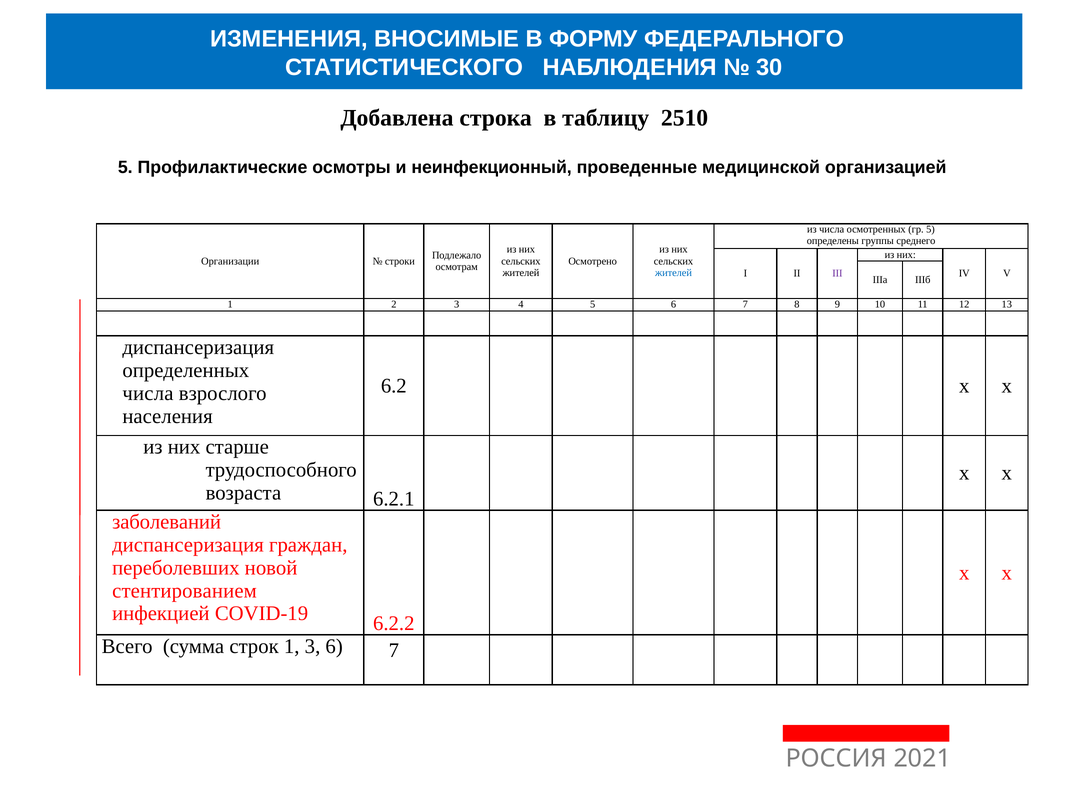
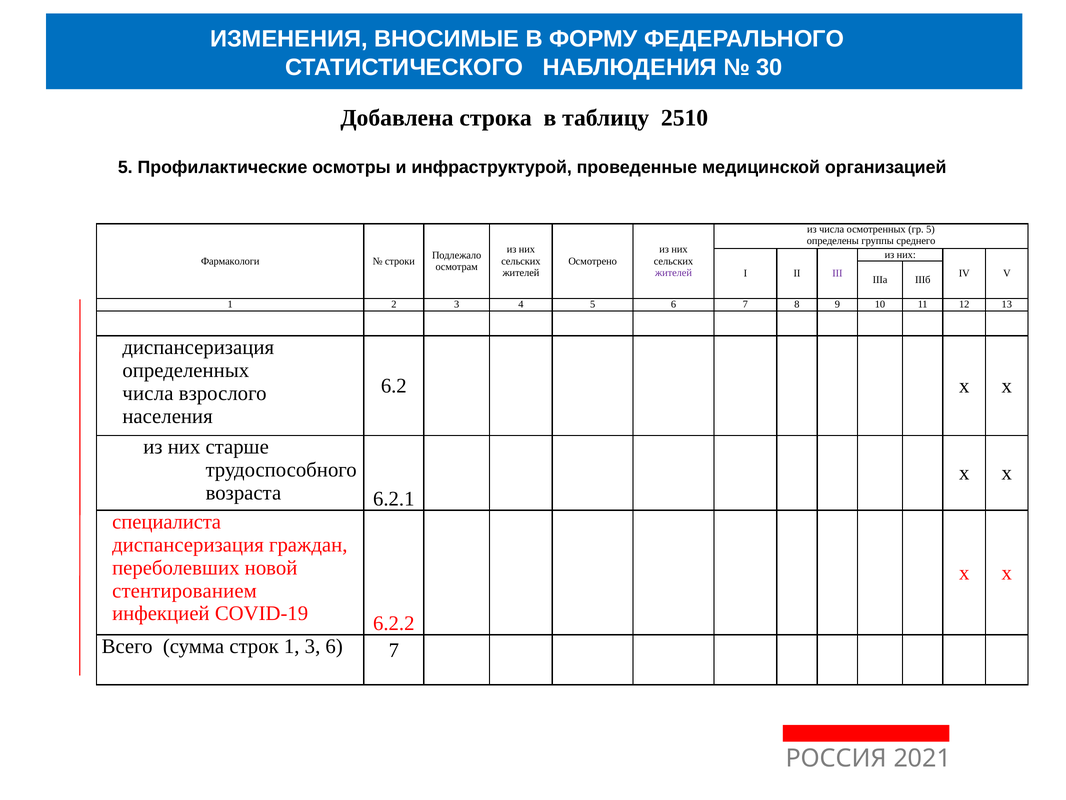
неинфекционный: неинфекционный -> инфраструктурой
Организации: Организации -> Фармакологи
жителей at (674, 272) colour: blue -> purple
заболеваний: заболеваний -> специалиста
